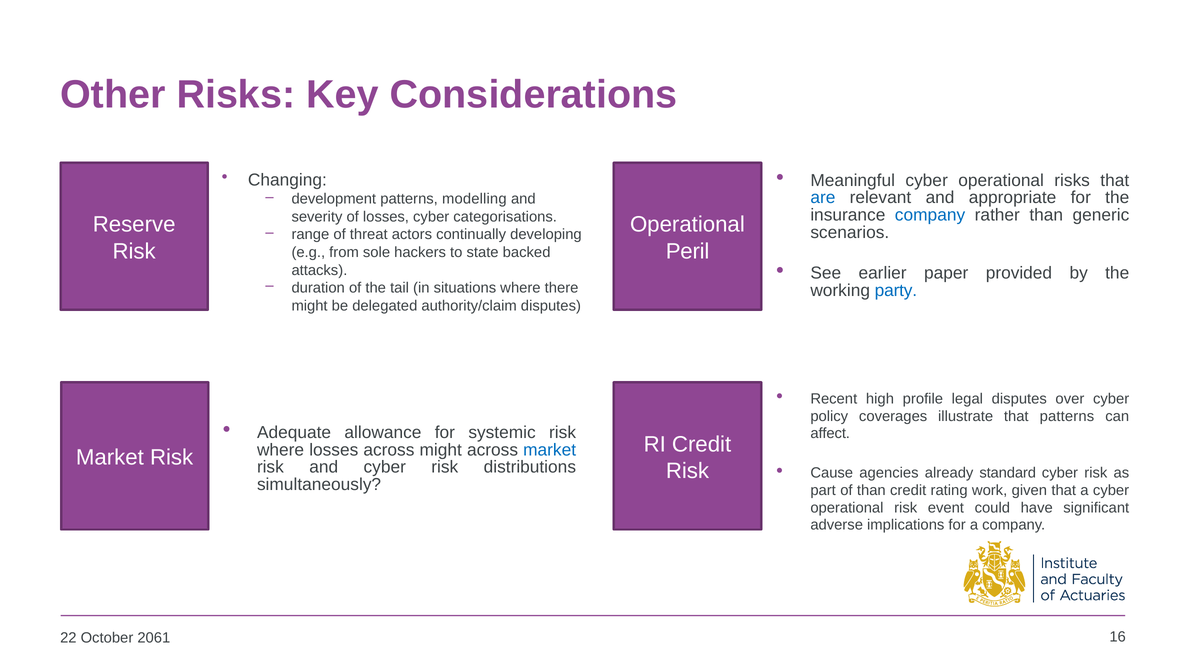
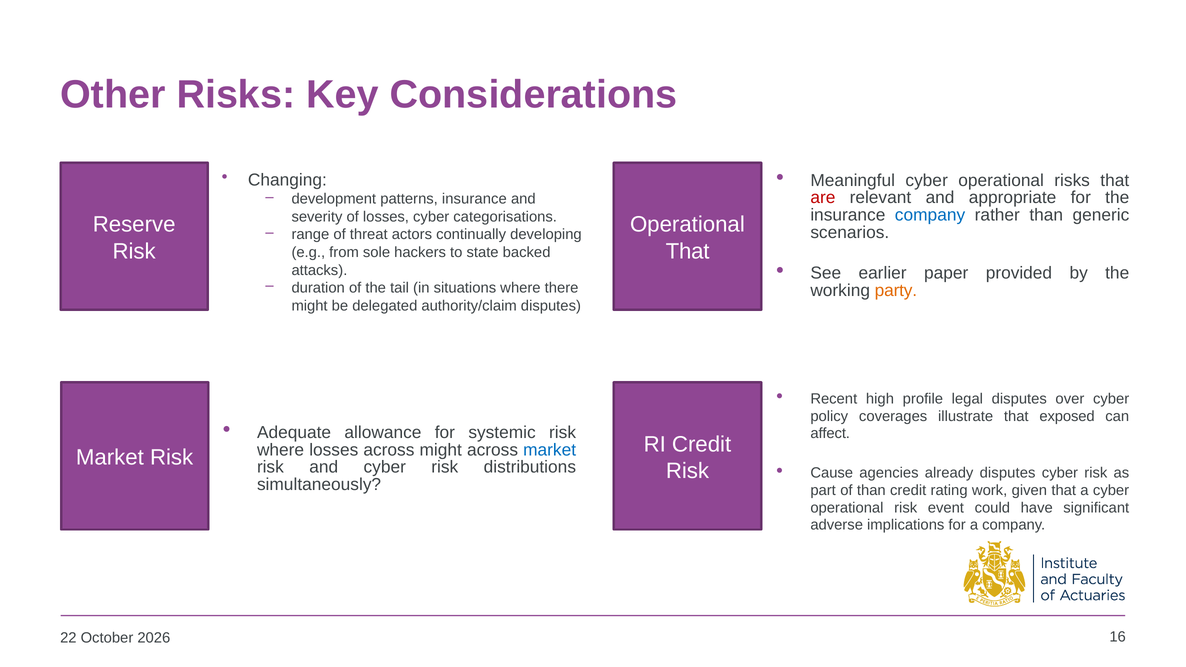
are colour: blue -> red
patterns modelling: modelling -> insurance
Peril at (688, 251): Peril -> That
party colour: blue -> orange
that patterns: patterns -> exposed
already standard: standard -> disputes
2061: 2061 -> 2026
